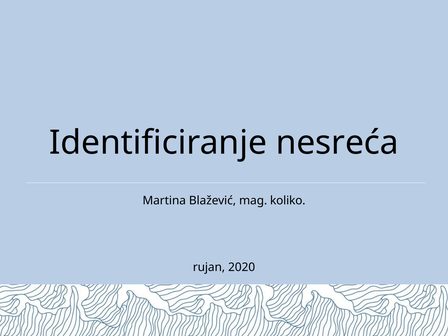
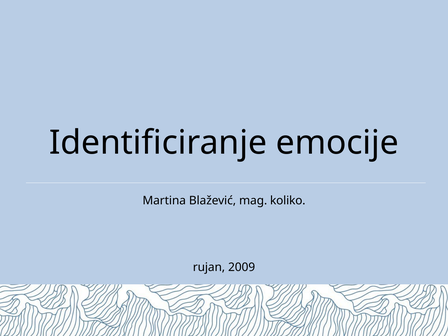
nesreća: nesreća -> emocije
2020: 2020 -> 2009
